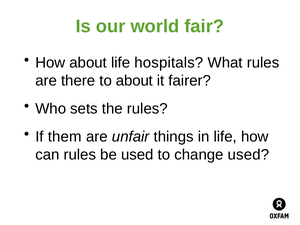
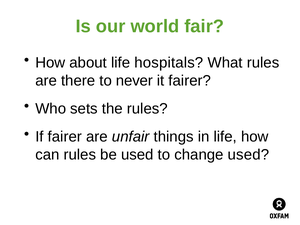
to about: about -> never
If them: them -> fairer
